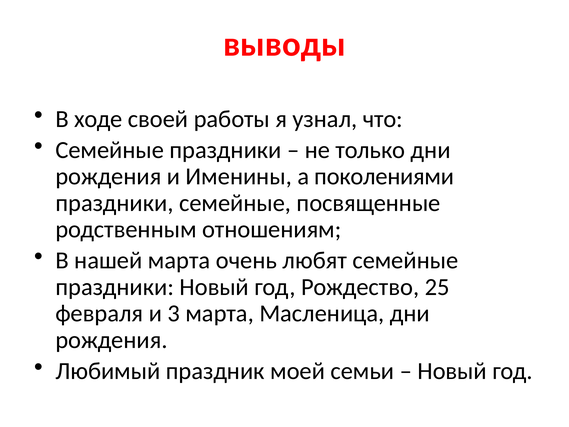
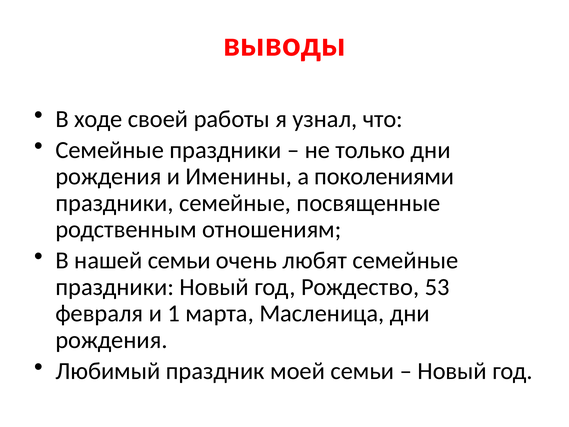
нашей марта: марта -> семьи
25: 25 -> 53
3: 3 -> 1
